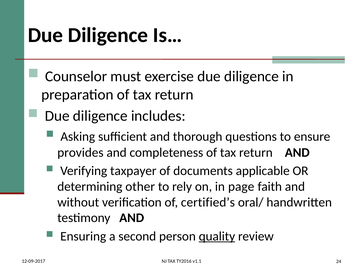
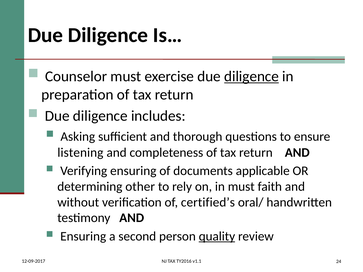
diligence at (251, 76) underline: none -> present
provides: provides -> listening
Verifying taxpayer: taxpayer -> ensuring
in page: page -> must
